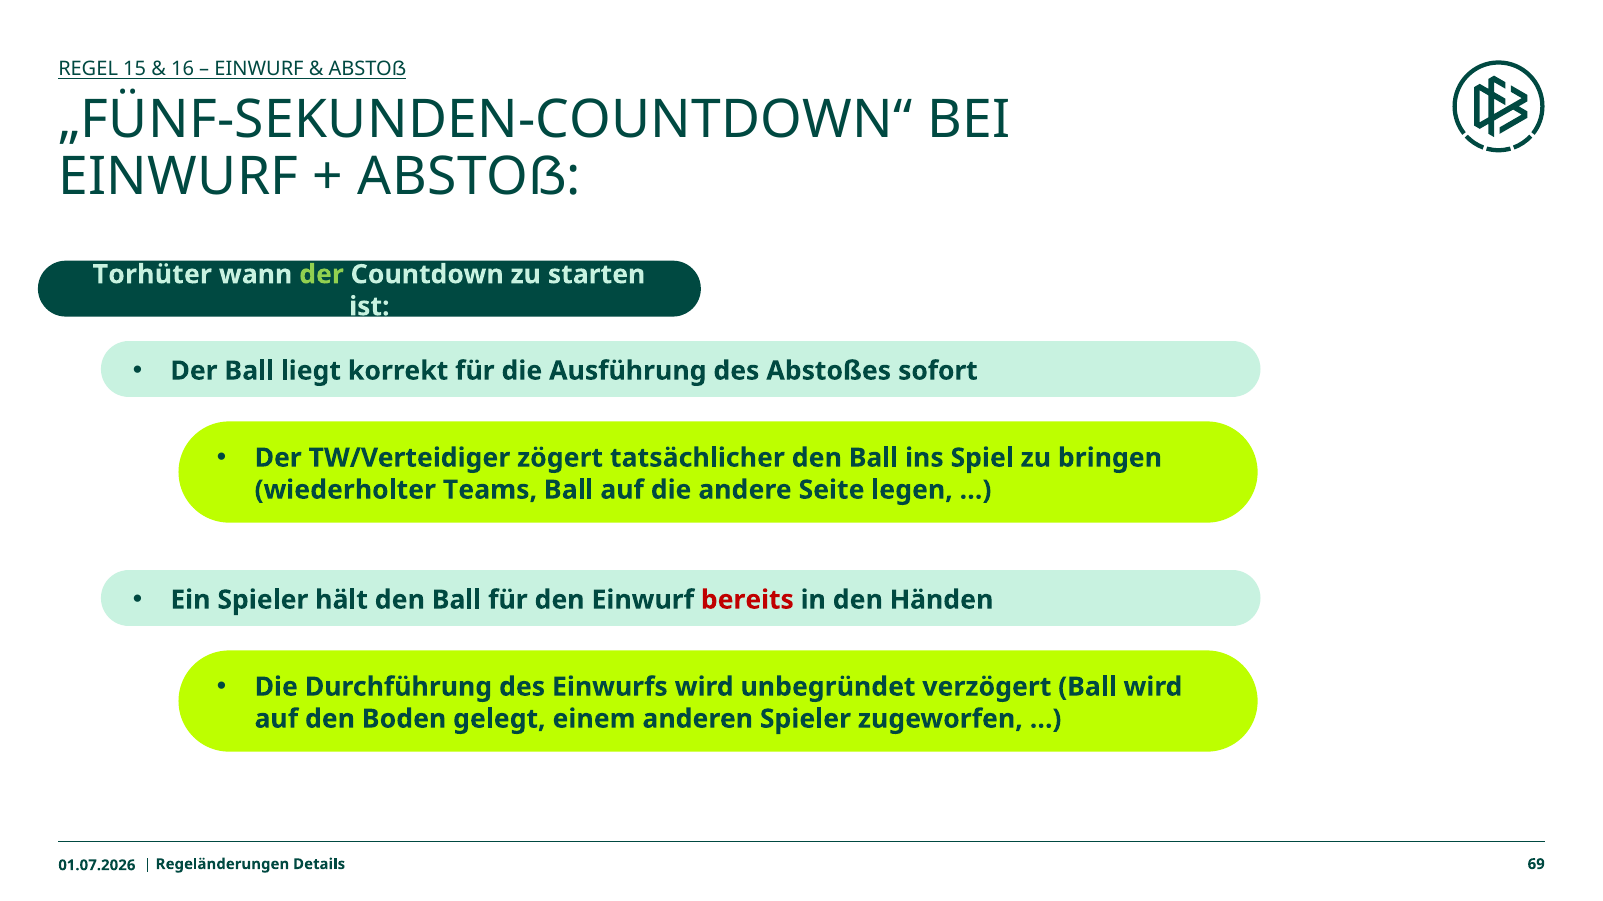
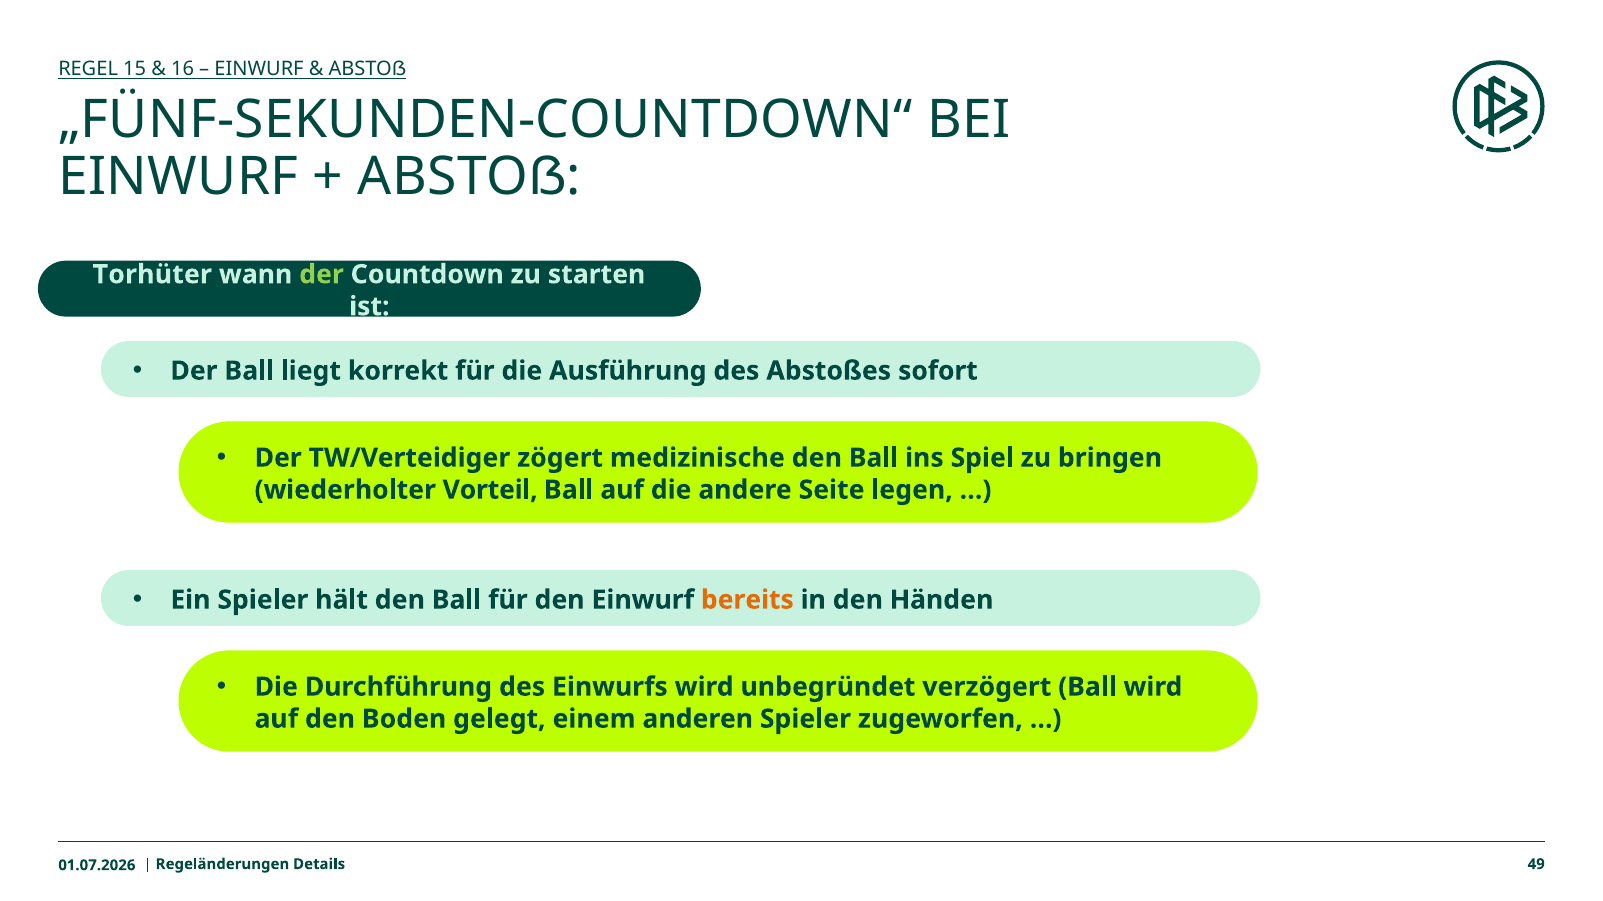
tatsächlicher: tatsächlicher -> medizinische
Teams: Teams -> Vorteil
bereits colour: red -> orange
69: 69 -> 49
